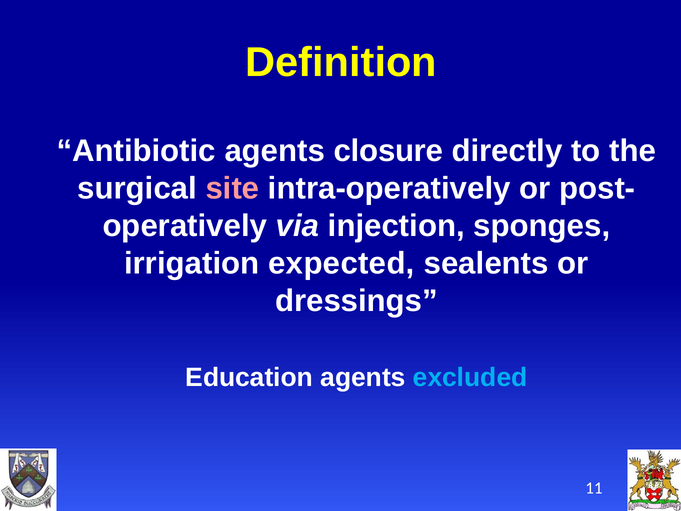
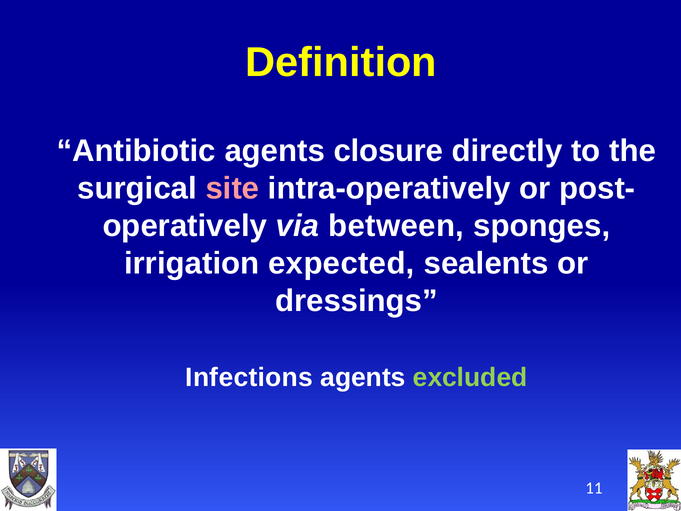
injection: injection -> between
Education: Education -> Infections
excluded colour: light blue -> light green
